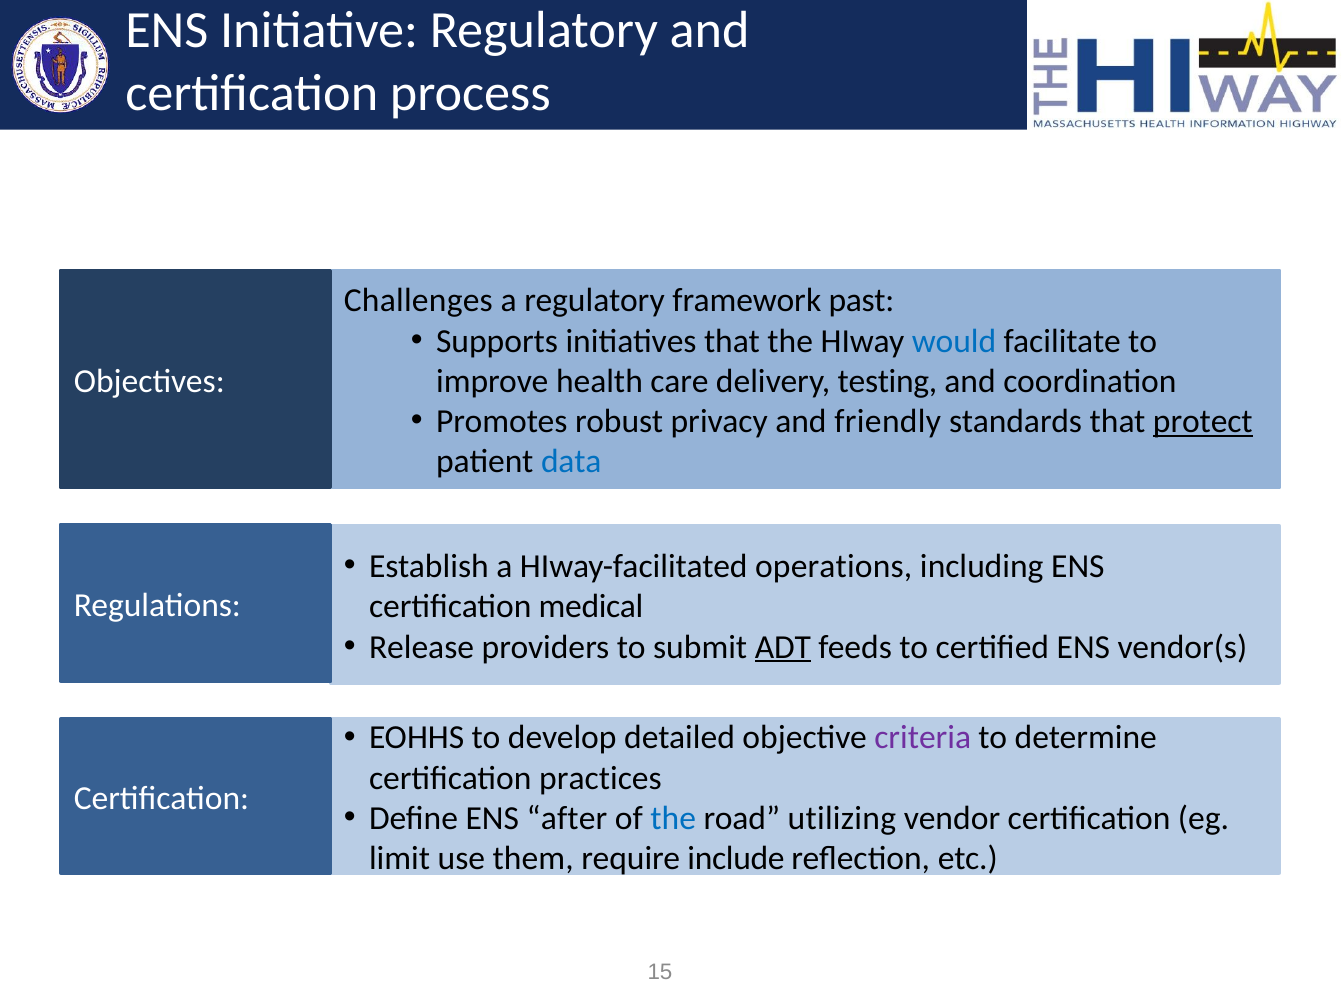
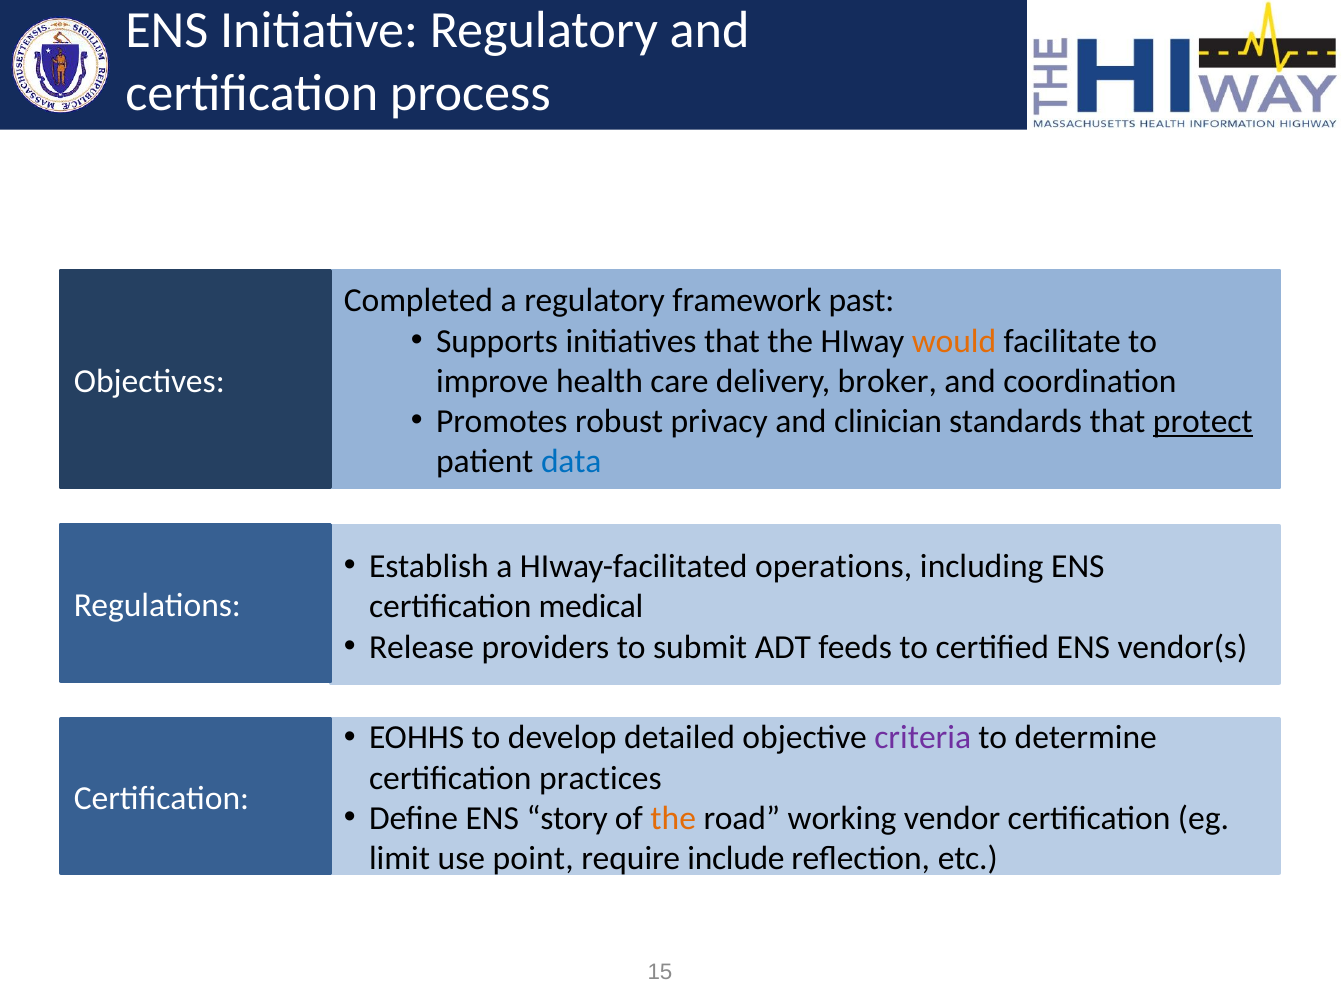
Challenges: Challenges -> Completed
would colour: blue -> orange
testing: testing -> broker
friendly: friendly -> clinician
ADT underline: present -> none
after: after -> story
the at (673, 819) colour: blue -> orange
utilizing: utilizing -> working
them: them -> point
